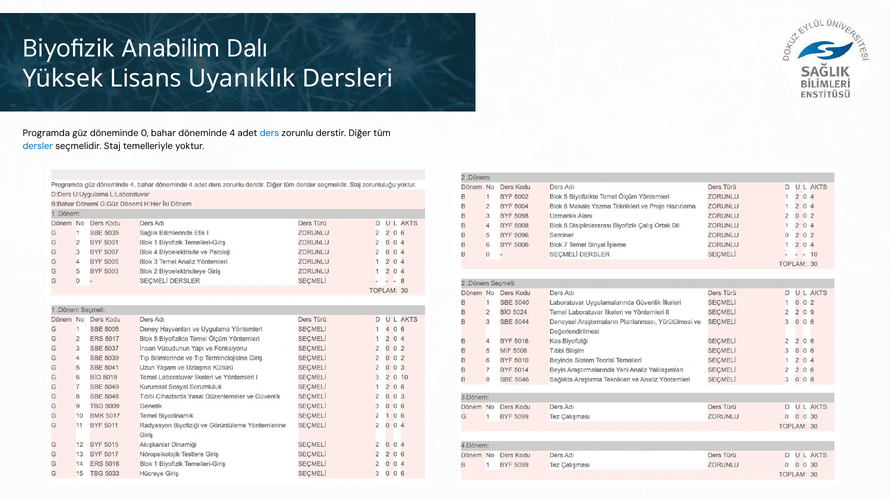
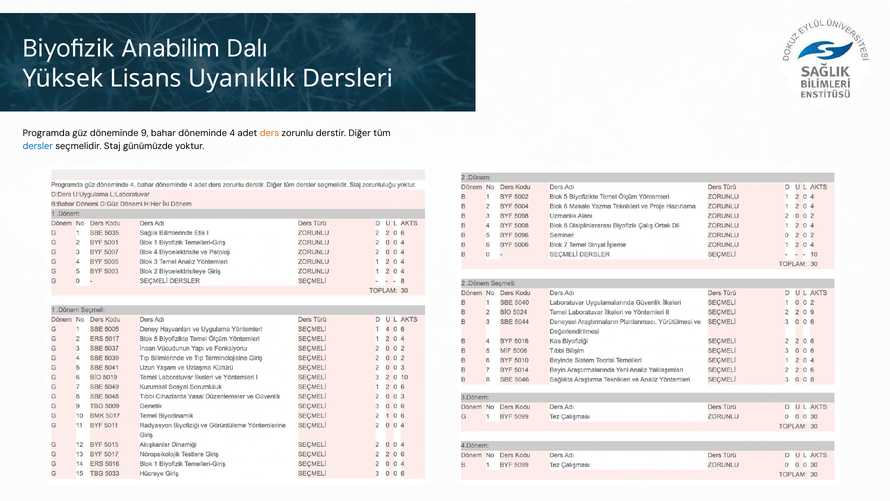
0: 0 -> 9
ders colour: blue -> orange
temelleriyle: temelleriyle -> günümüzde
